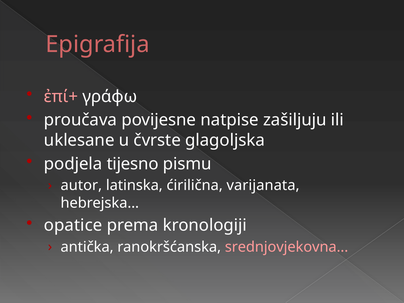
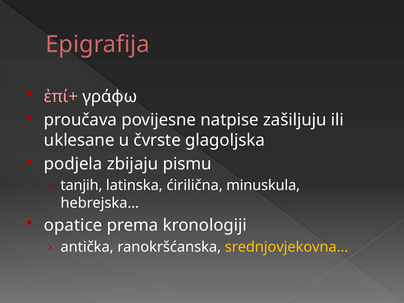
tijesno: tijesno -> zbijaju
autor: autor -> tanjih
varijanata: varijanata -> minuskula
srednjovjekovna colour: pink -> yellow
